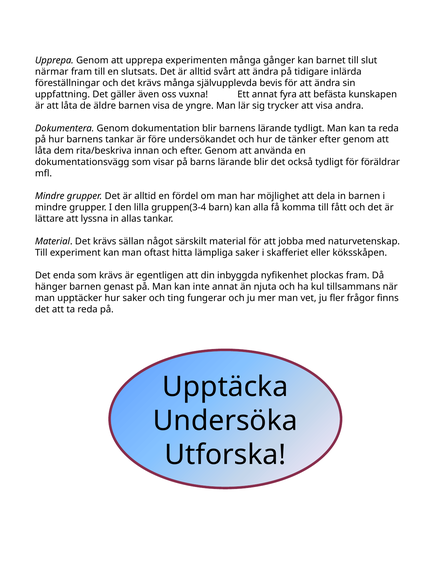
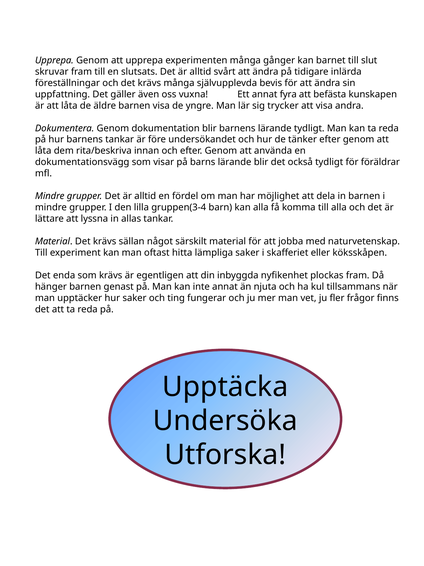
närmar: närmar -> skruvar
till fått: fått -> alla
